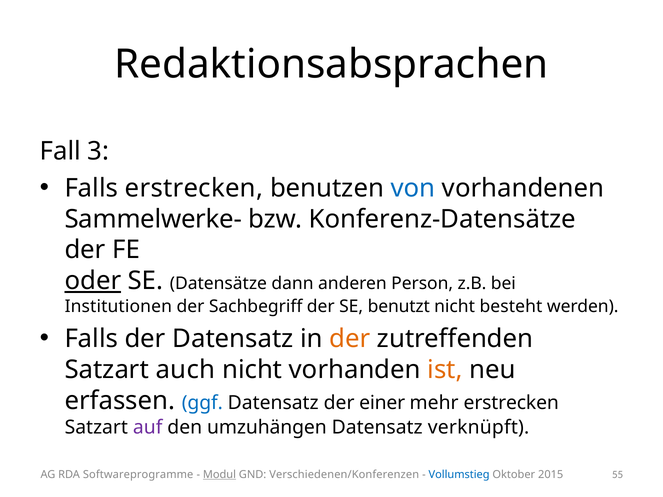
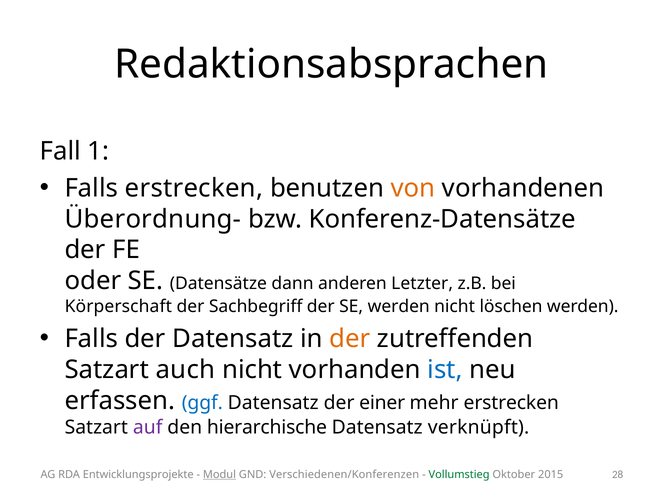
3: 3 -> 1
von colour: blue -> orange
Sammelwerke-: Sammelwerke- -> Überordnung-
oder underline: present -> none
Person: Person -> Letzter
Institutionen: Institutionen -> Körperschaft
SE benutzt: benutzt -> werden
besteht: besteht -> löschen
ist colour: orange -> blue
umzuhängen: umzuhängen -> hierarchische
Softwareprogramme: Softwareprogramme -> Entwicklungsprojekte
Vollumstieg colour: blue -> green
55: 55 -> 28
